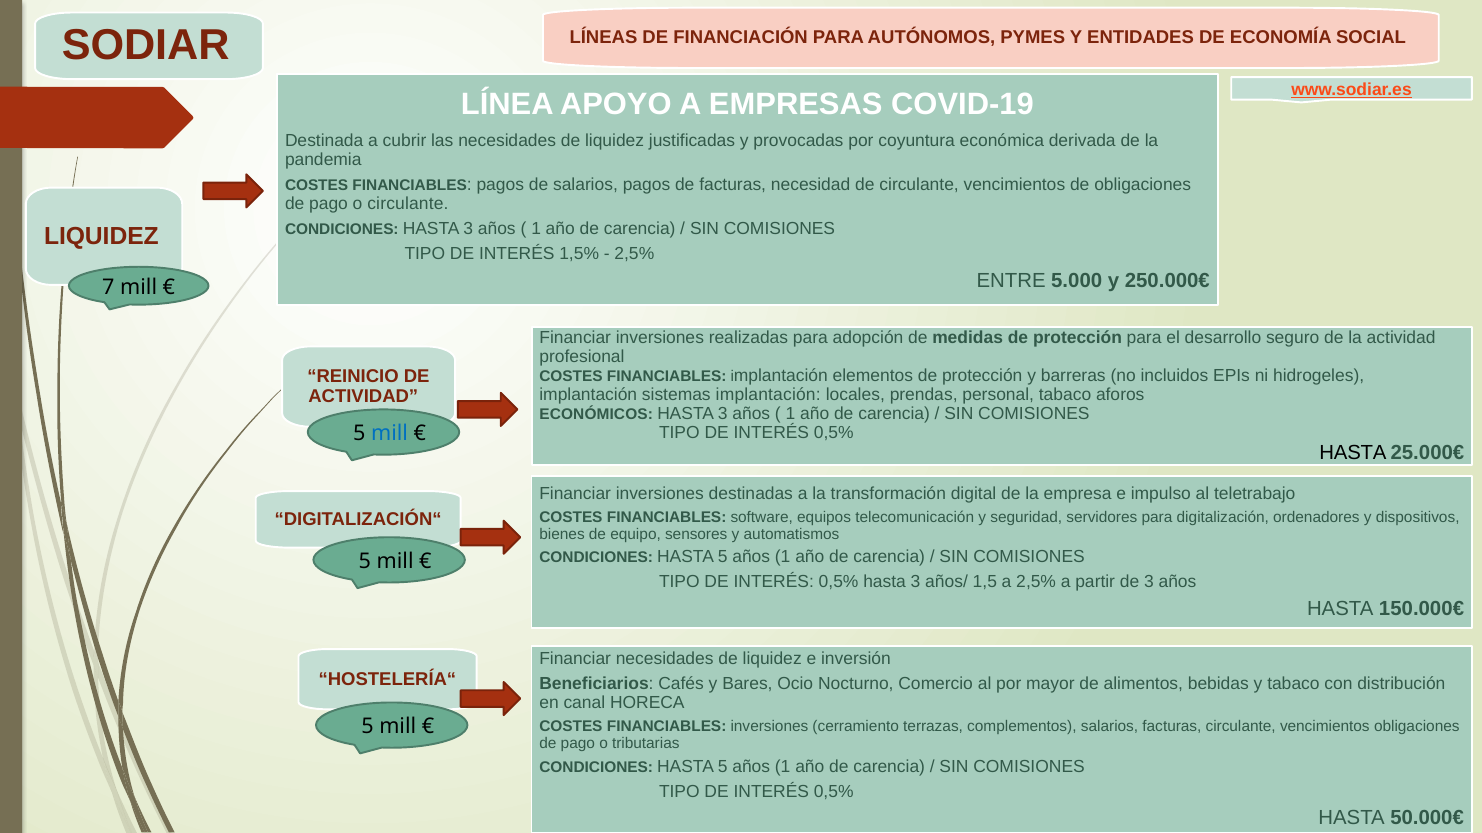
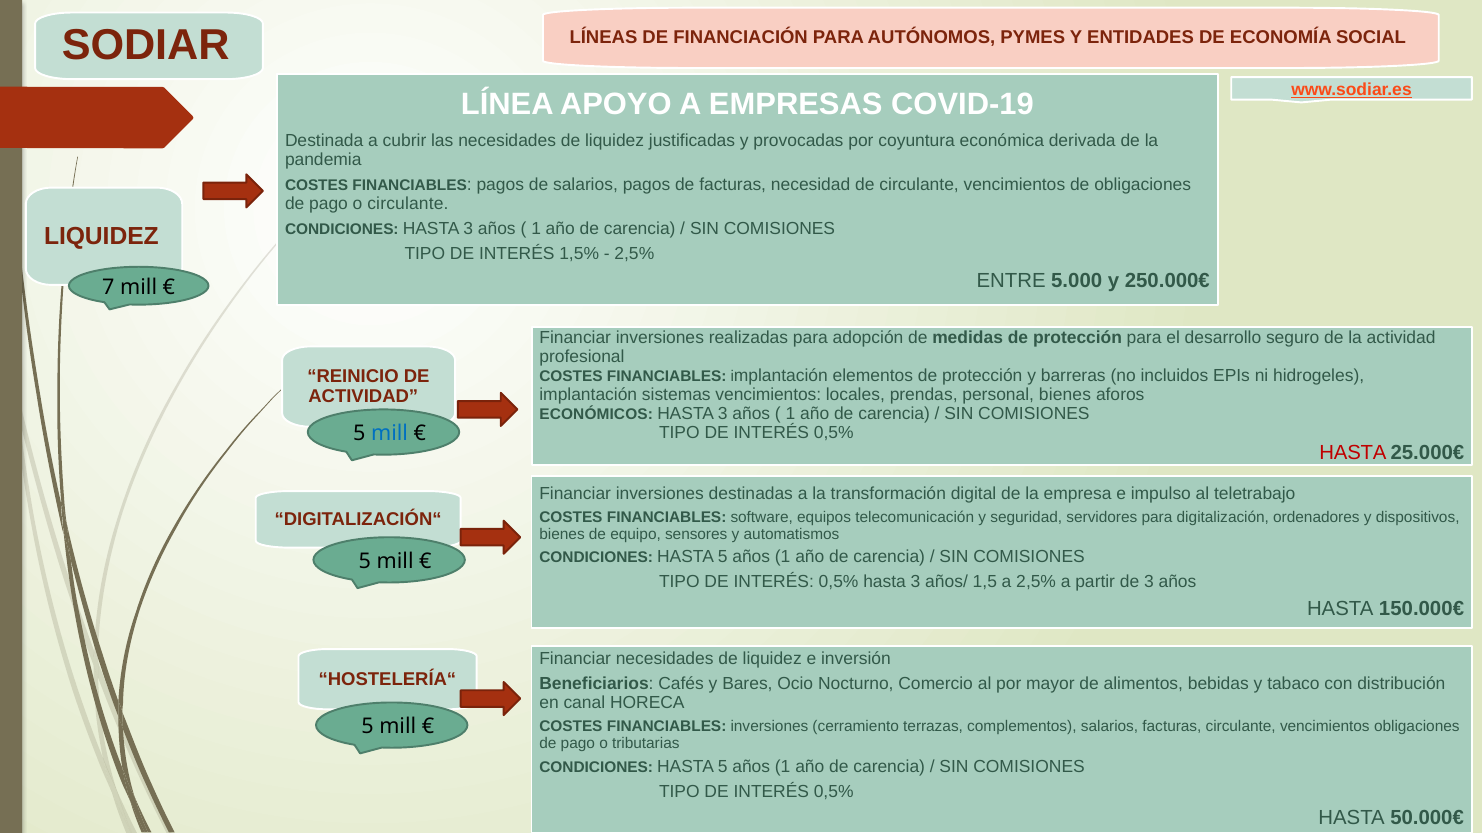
sistemas implantación: implantación -> vencimientos
personal tabaco: tabaco -> bienes
HASTA at (1353, 453) colour: black -> red
